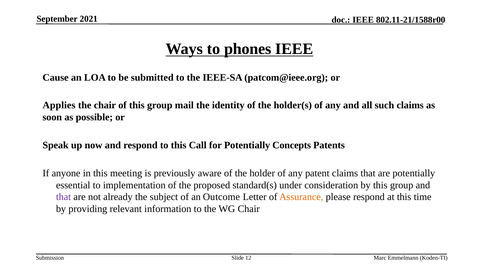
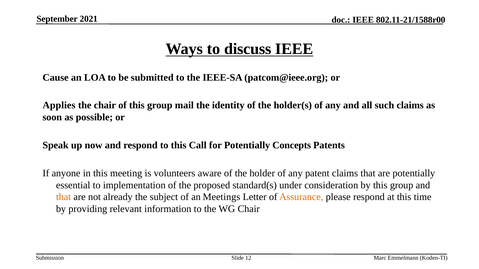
phones: phones -> discuss
previously: previously -> volunteers
that at (63, 197) colour: purple -> orange
Outcome: Outcome -> Meetings
